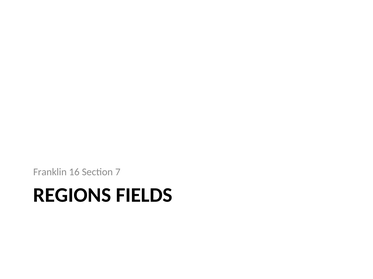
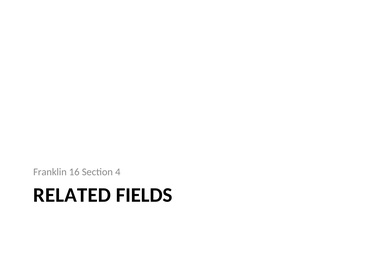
7: 7 -> 4
REGIONS: REGIONS -> RELATED
